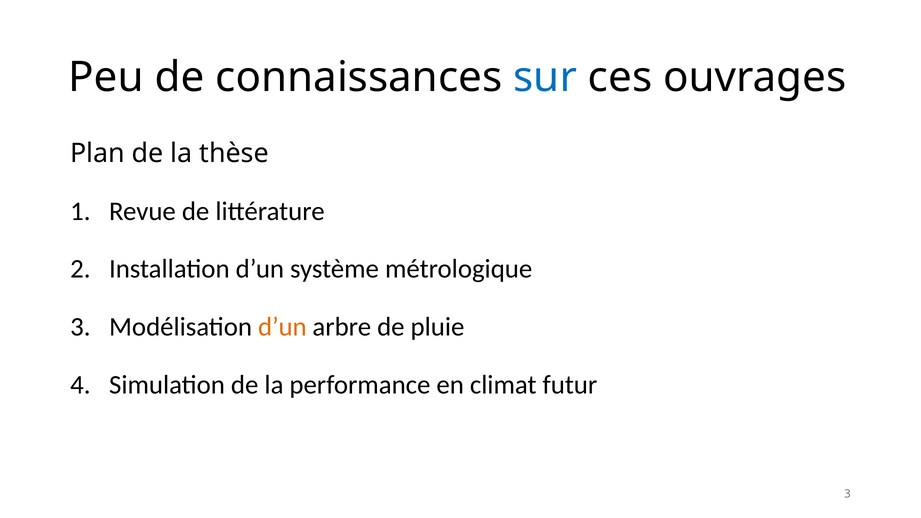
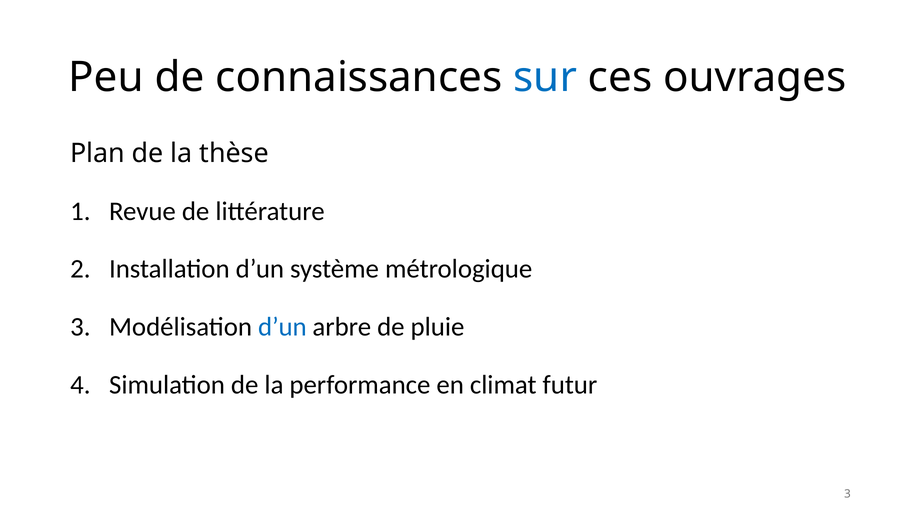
d’un at (282, 327) colour: orange -> blue
